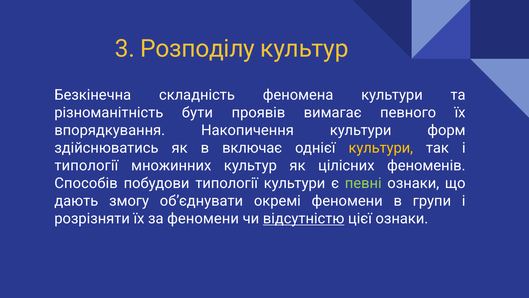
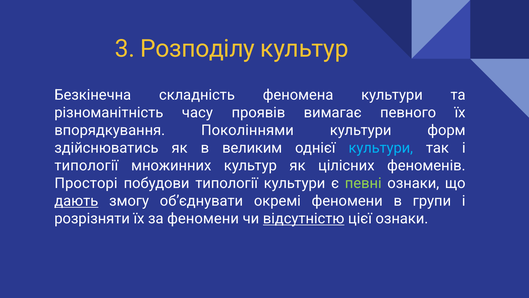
бути: бути -> часу
Накопичення: Накопичення -> Поколіннями
включає: включає -> великим
культури at (381, 148) colour: yellow -> light blue
Способів: Способів -> Просторі
дають underline: none -> present
